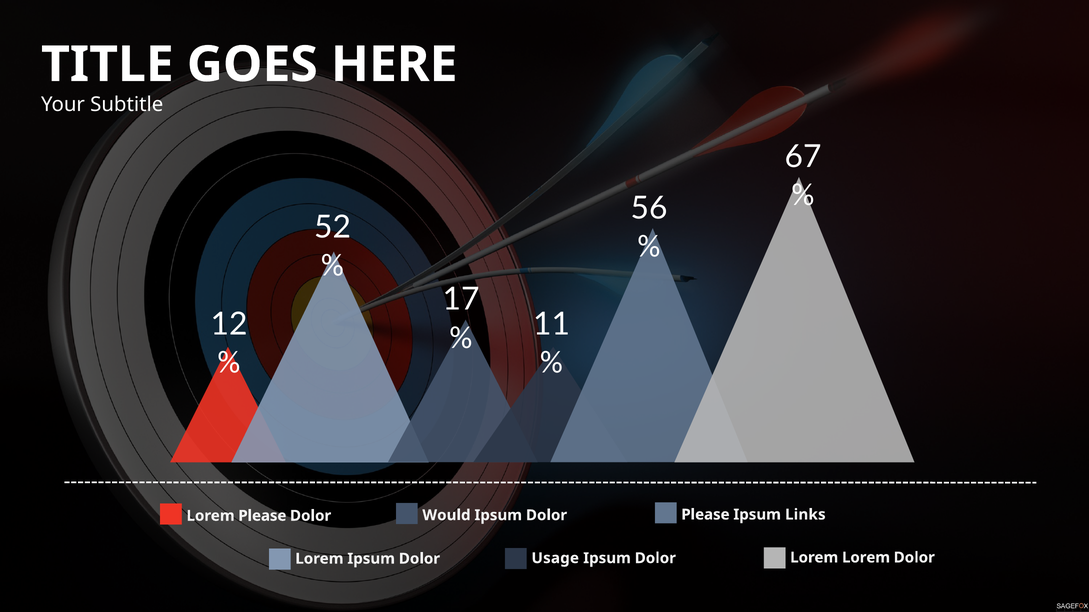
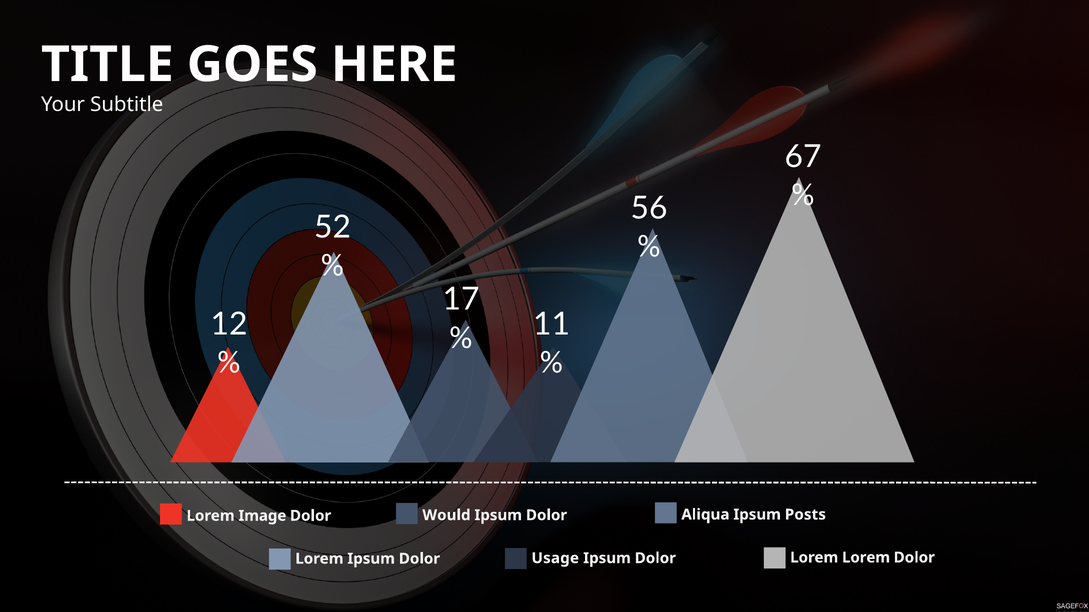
Please at (705, 515): Please -> Aliqua
Links: Links -> Posts
Lorem Please: Please -> Image
